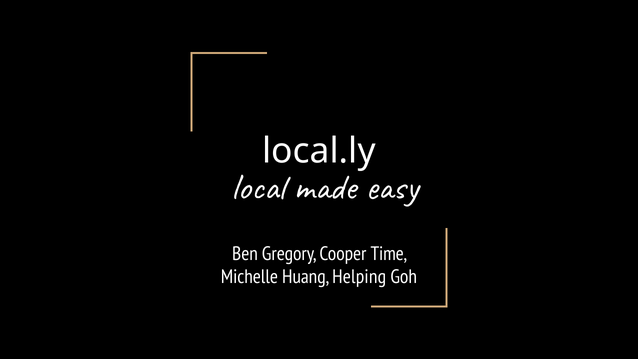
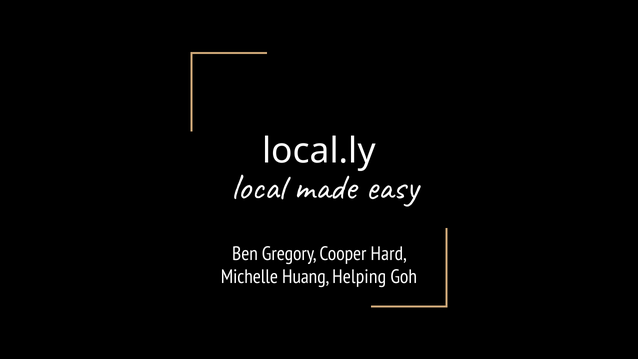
Time: Time -> Hard
